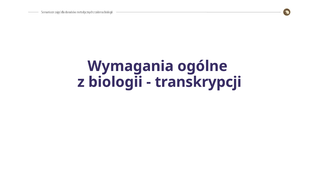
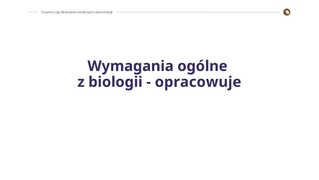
transkrypcji: transkrypcji -> opracowuje
